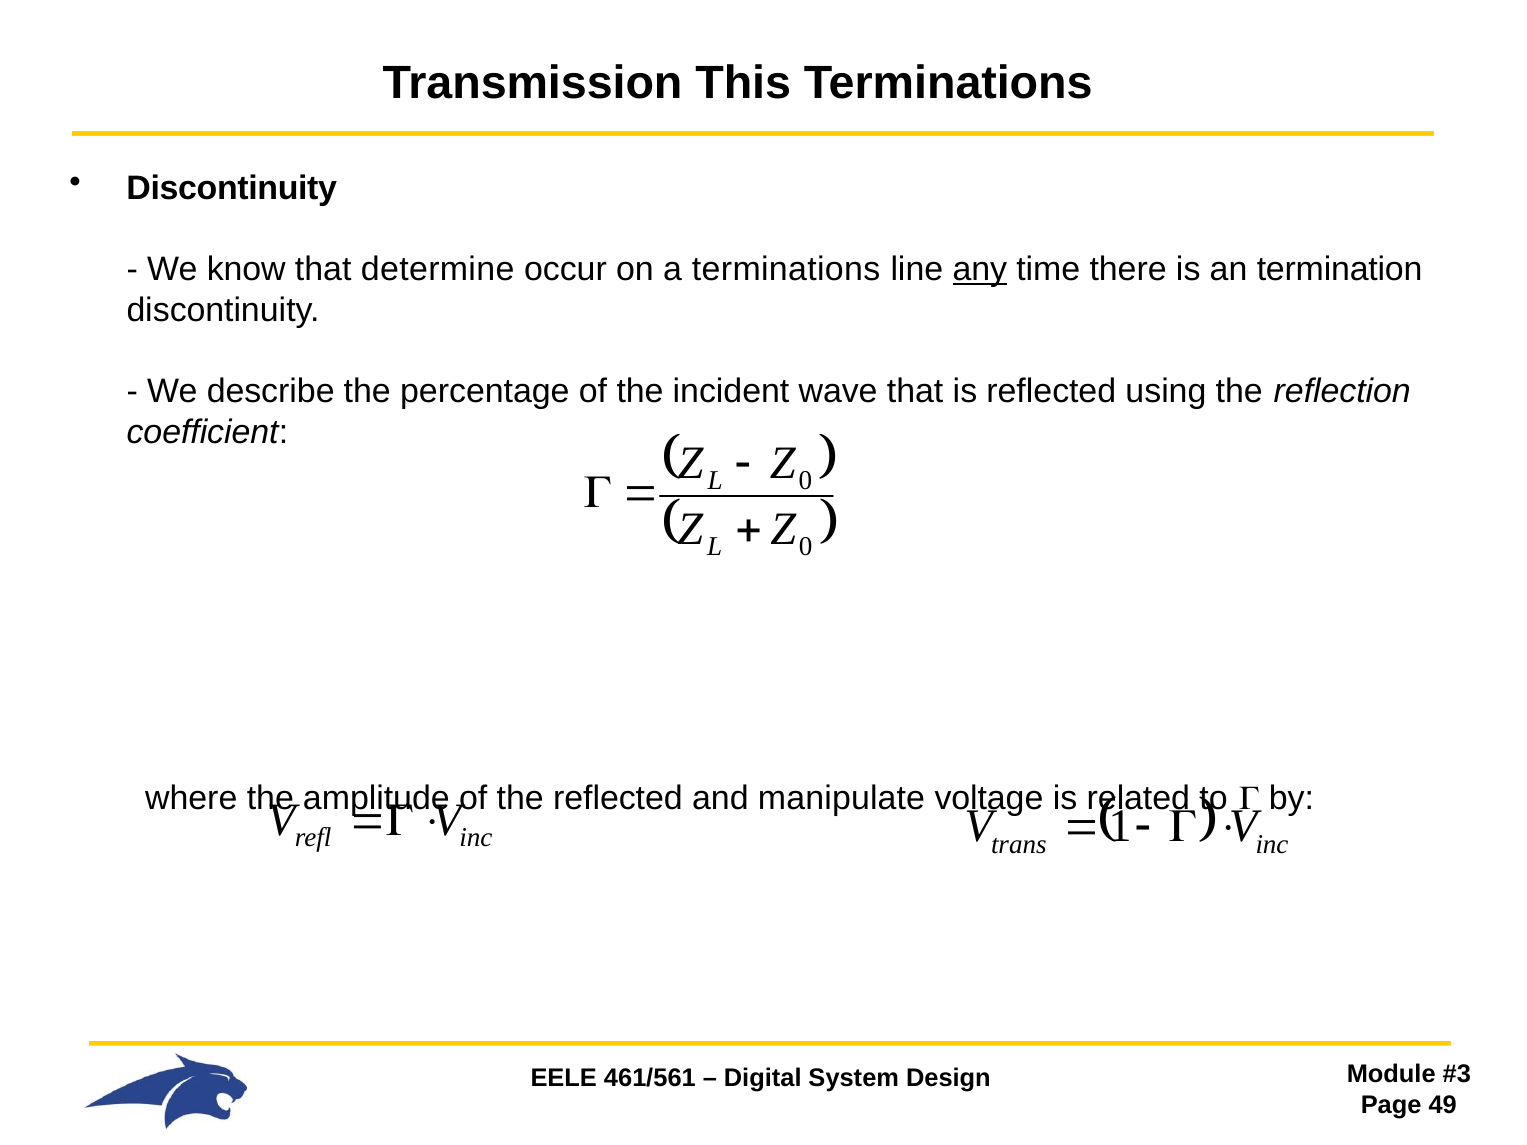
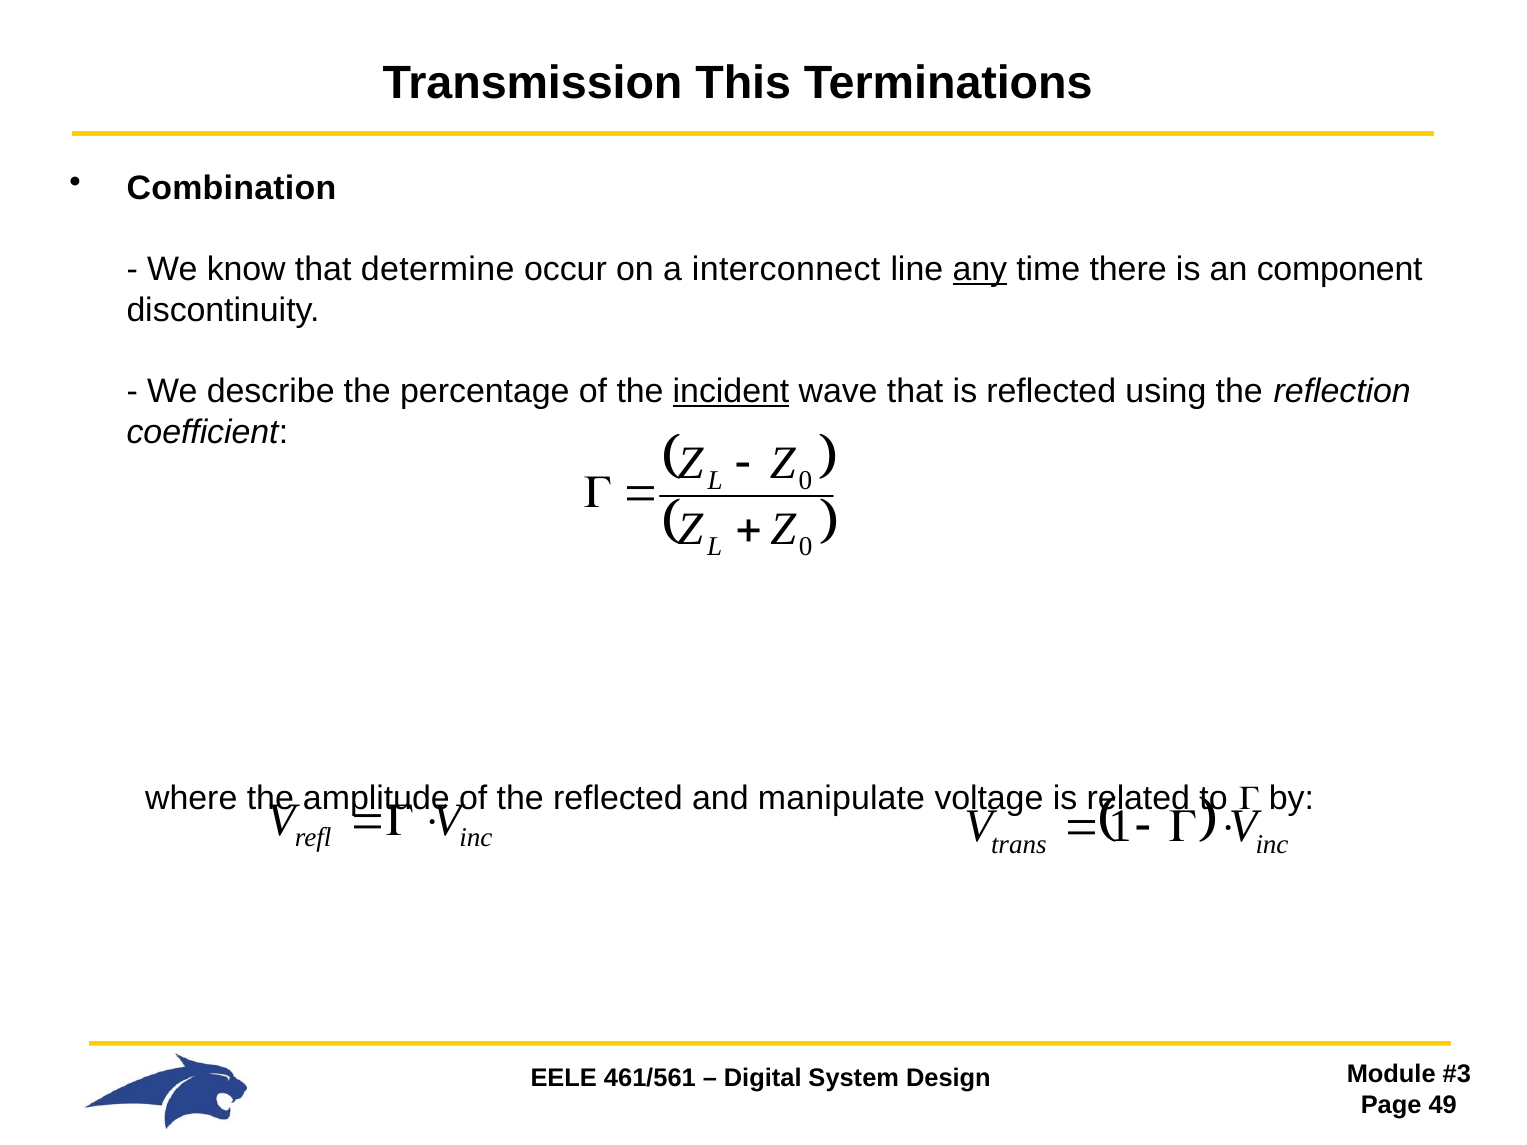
Discontinuity at (232, 188): Discontinuity -> Combination
a terminations: terminations -> interconnect
termination: termination -> component
incident underline: none -> present
